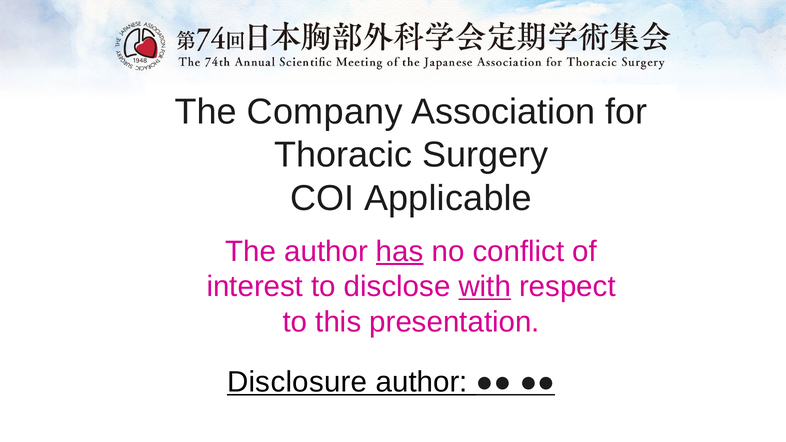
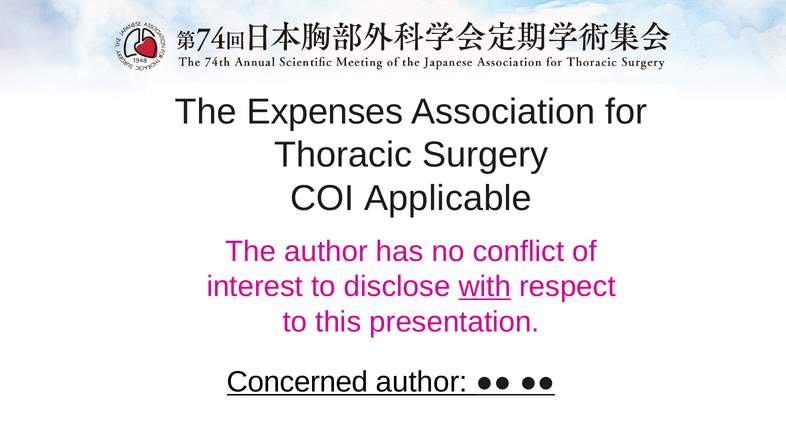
Company: Company -> Expenses
has underline: present -> none
Disclosure: Disclosure -> Concerned
